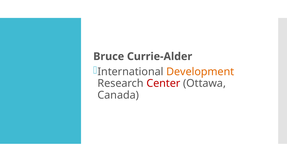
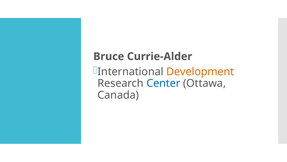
Center colour: red -> blue
